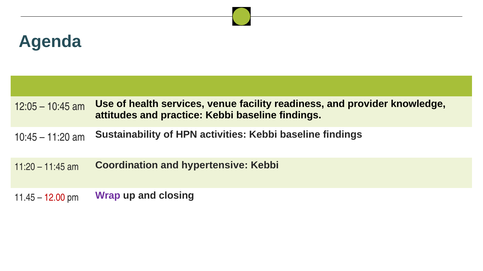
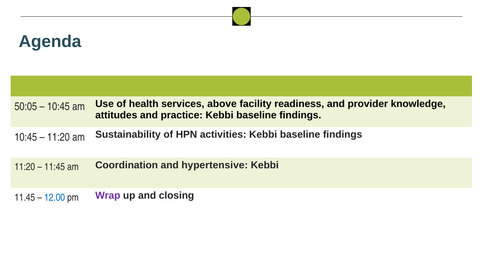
12:05: 12:05 -> 50:05
venue: venue -> above
12.00 colour: red -> blue
